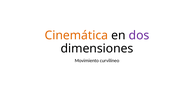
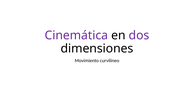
Cinemática colour: orange -> purple
